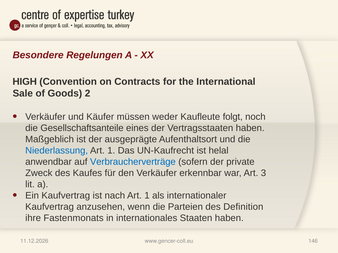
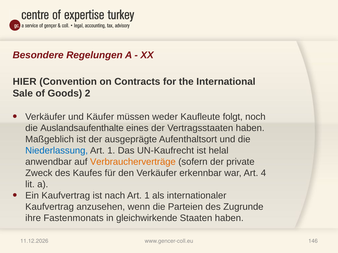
HIGH: HIGH -> HIER
Gesellschaftsanteile: Gesellschaftsanteile -> Auslandsaufenthalte
Verbraucherverträge colour: blue -> orange
3: 3 -> 4
Definition: Definition -> Zugrunde
internationales: internationales -> gleichwirkende
